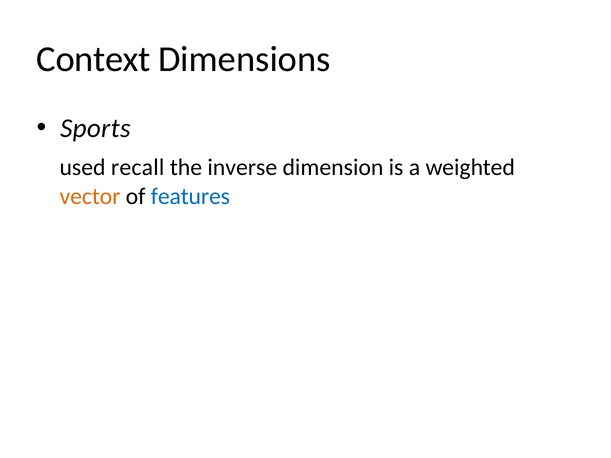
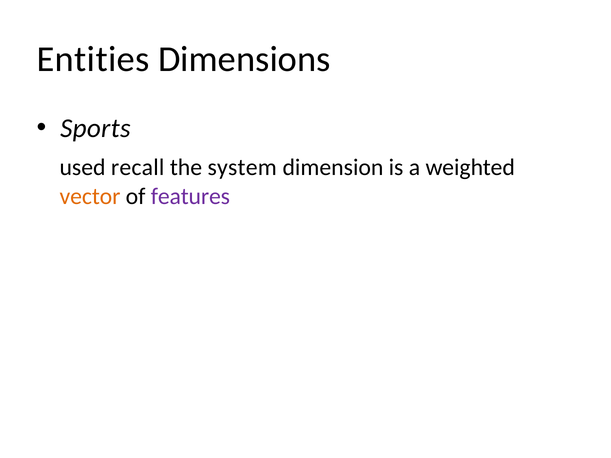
Context: Context -> Entities
inverse: inverse -> system
features colour: blue -> purple
